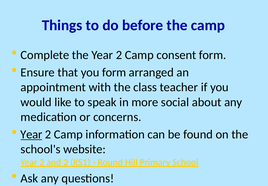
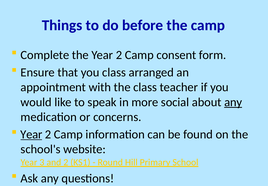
you form: form -> class
any at (233, 102) underline: none -> present
2 at (42, 162): 2 -> 3
